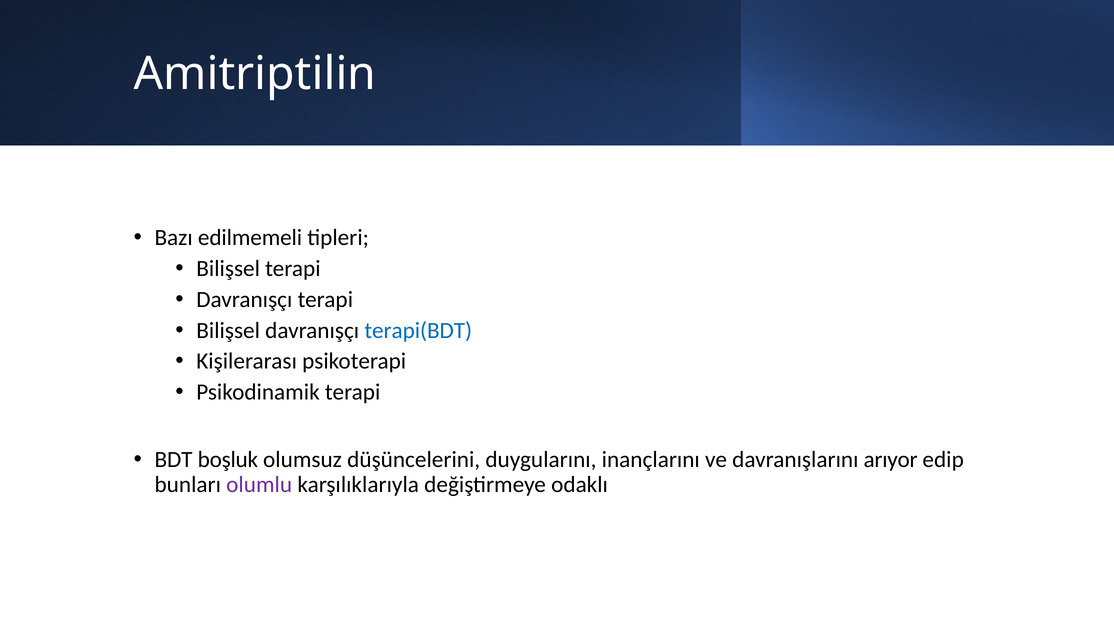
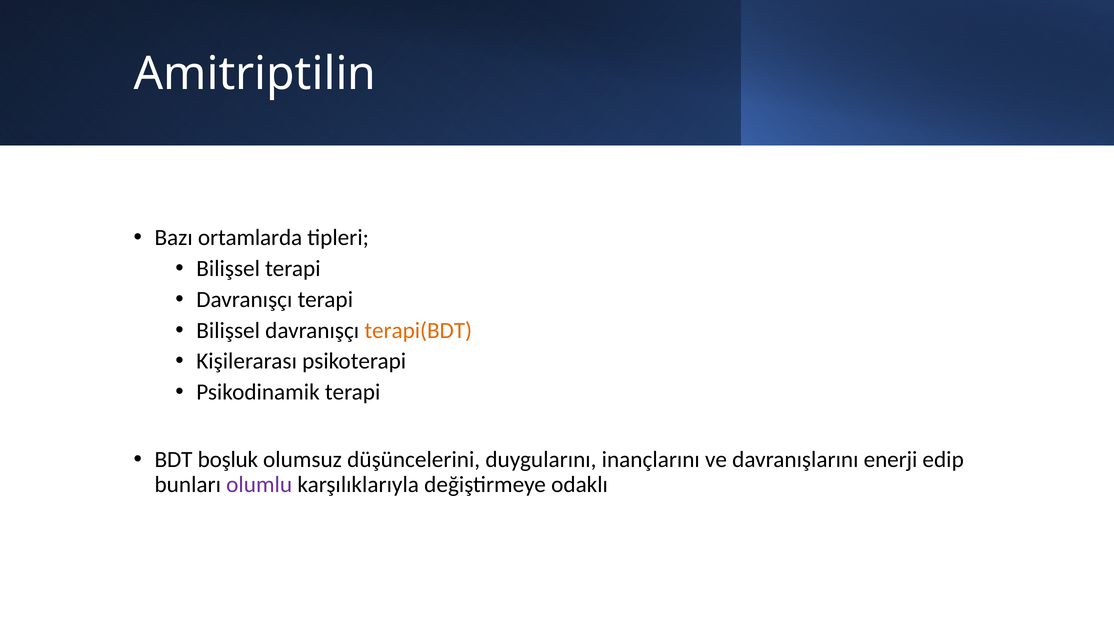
edilmemeli: edilmemeli -> ortamlarda
terapi(BDT colour: blue -> orange
arıyor: arıyor -> enerji
